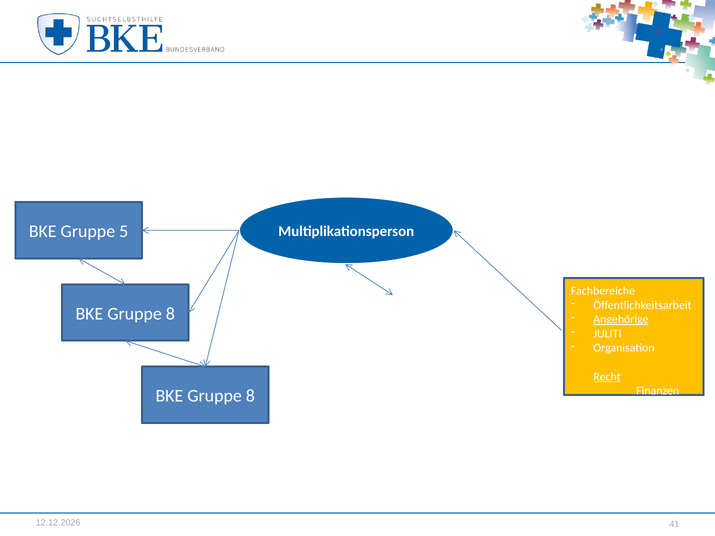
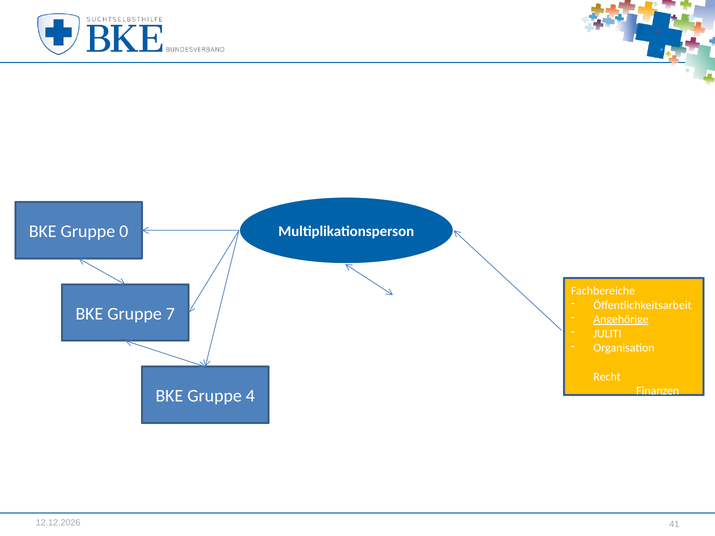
5: 5 -> 0
8 at (170, 314): 8 -> 7
Recht underline: present -> none
8 at (250, 396): 8 -> 4
